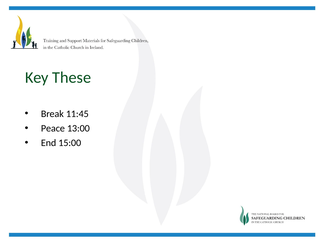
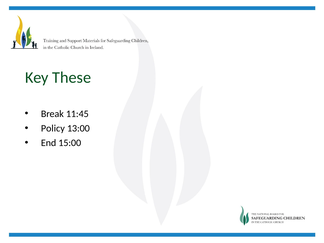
Peace: Peace -> Policy
